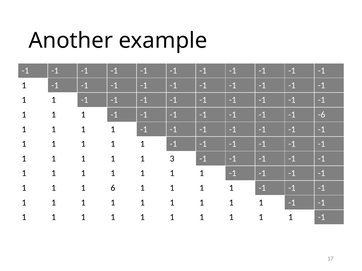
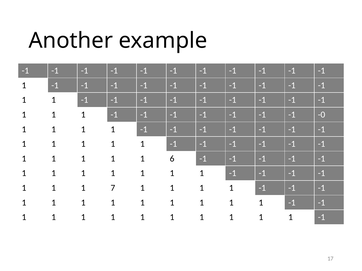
-6: -6 -> -0
3: 3 -> 6
6: 6 -> 7
